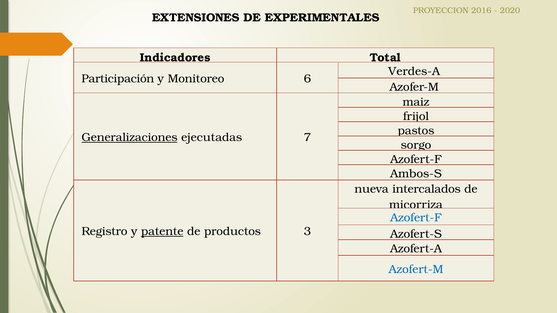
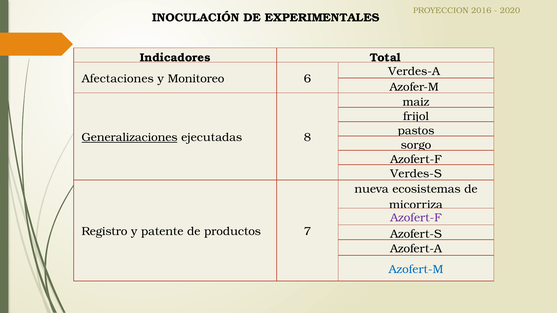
EXTENSIONES: EXTENSIONES -> INOCULACIÓN
Participación: Participación -> Afectaciones
7: 7 -> 8
Ambos-S: Ambos-S -> Verdes-S
intercalados: intercalados -> ecosistemas
Azofert-F at (416, 218) colour: blue -> purple
patente underline: present -> none
3: 3 -> 7
